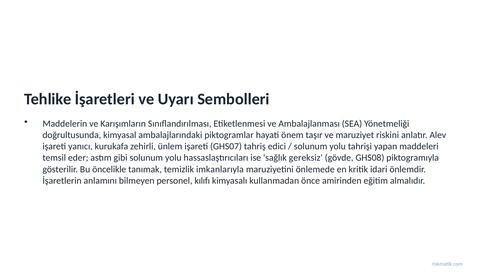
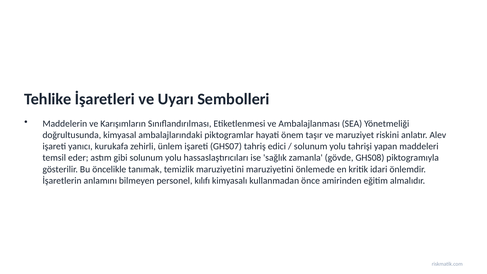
gereksiz: gereksiz -> zamanla
temizlik imkanlarıyla: imkanlarıyla -> maruziyetini
